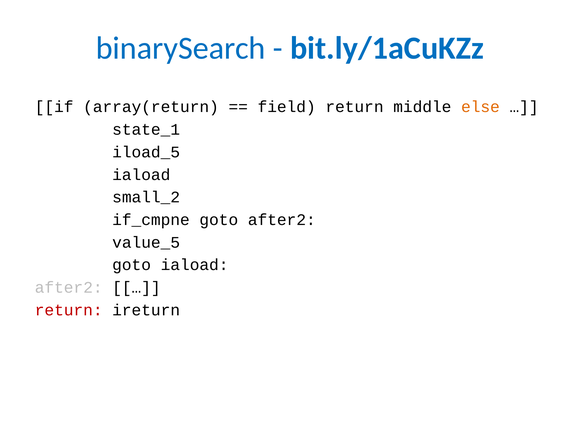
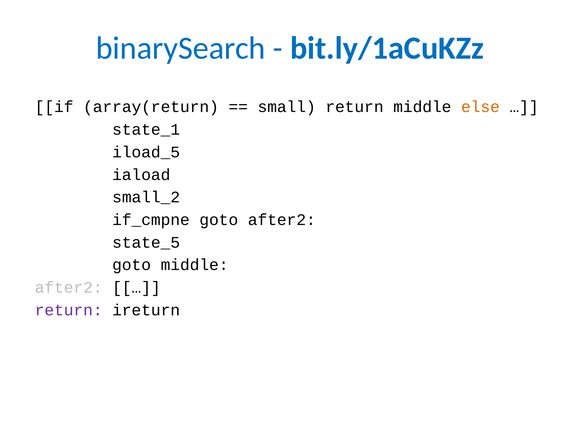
field: field -> small
value_5: value_5 -> state_5
goto iaload: iaload -> middle
return at (69, 310) colour: red -> purple
